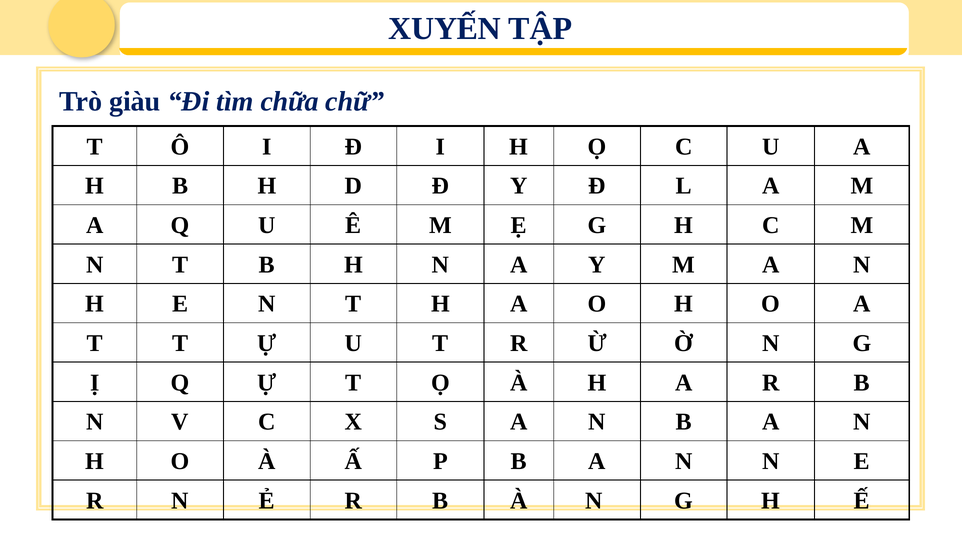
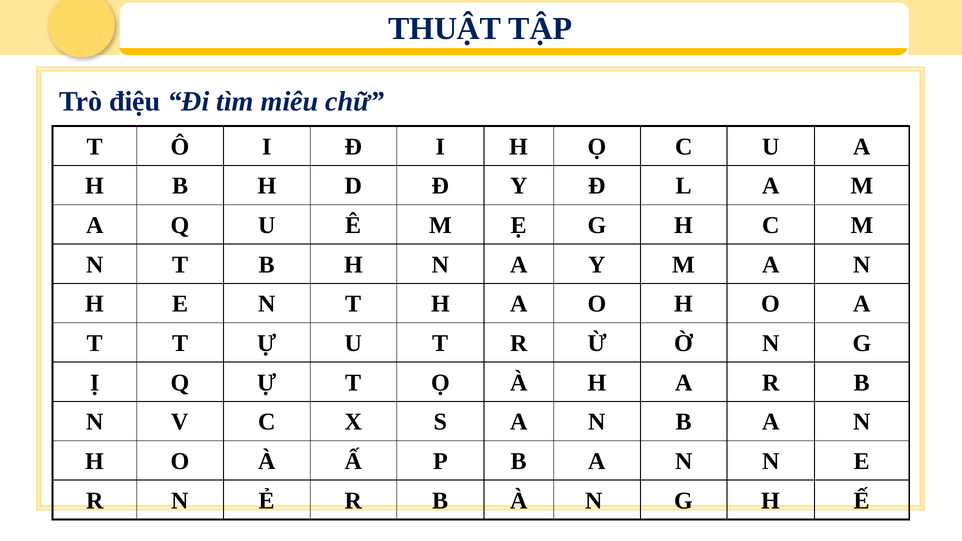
XUYẾN: XUYẾN -> THUẬT
giàu: giàu -> điệu
chữa: chữa -> miêu
